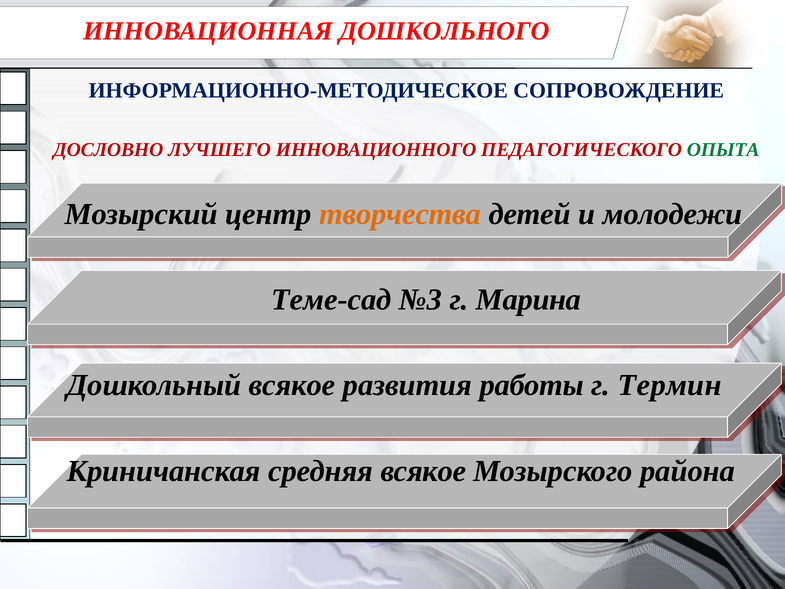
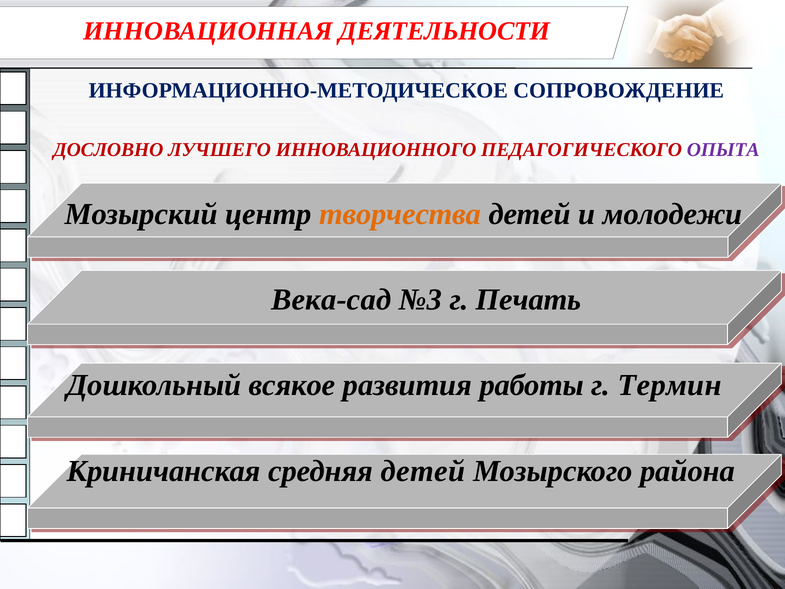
ДОШКОЛЬНОГО: ДОШКОЛЬНОГО -> ДЕЯТЕЛЬНОСТИ
ОПЫТА colour: green -> purple
Теме-сад: Теме-сад -> Века-сад
Марина: Марина -> Печать
средняя всякое: всякое -> детей
